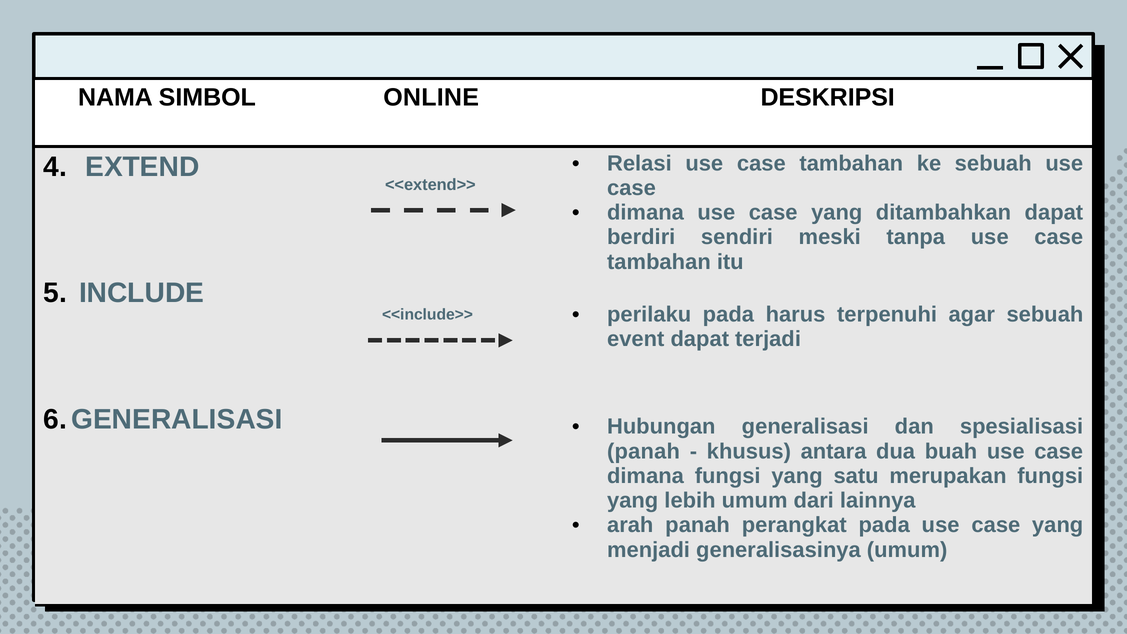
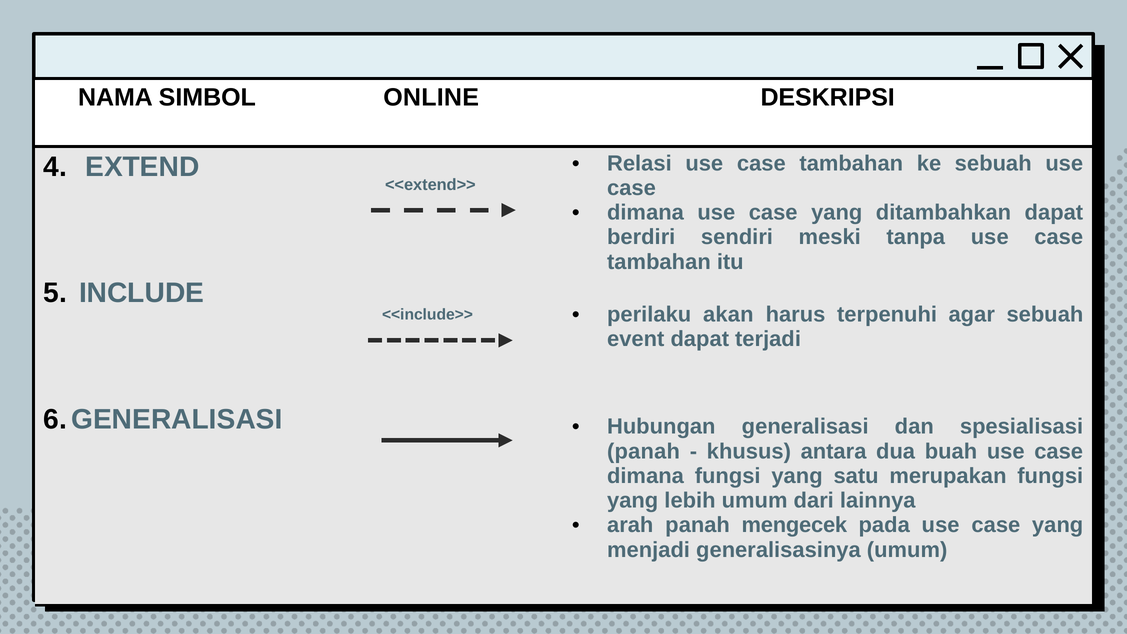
perilaku pada: pada -> akan
perangkat: perangkat -> mengecek
